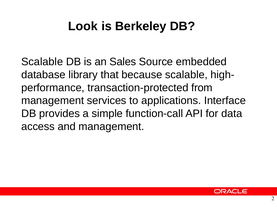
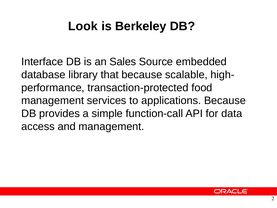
Scalable at (42, 62): Scalable -> Interface
from: from -> food
applications Interface: Interface -> Because
